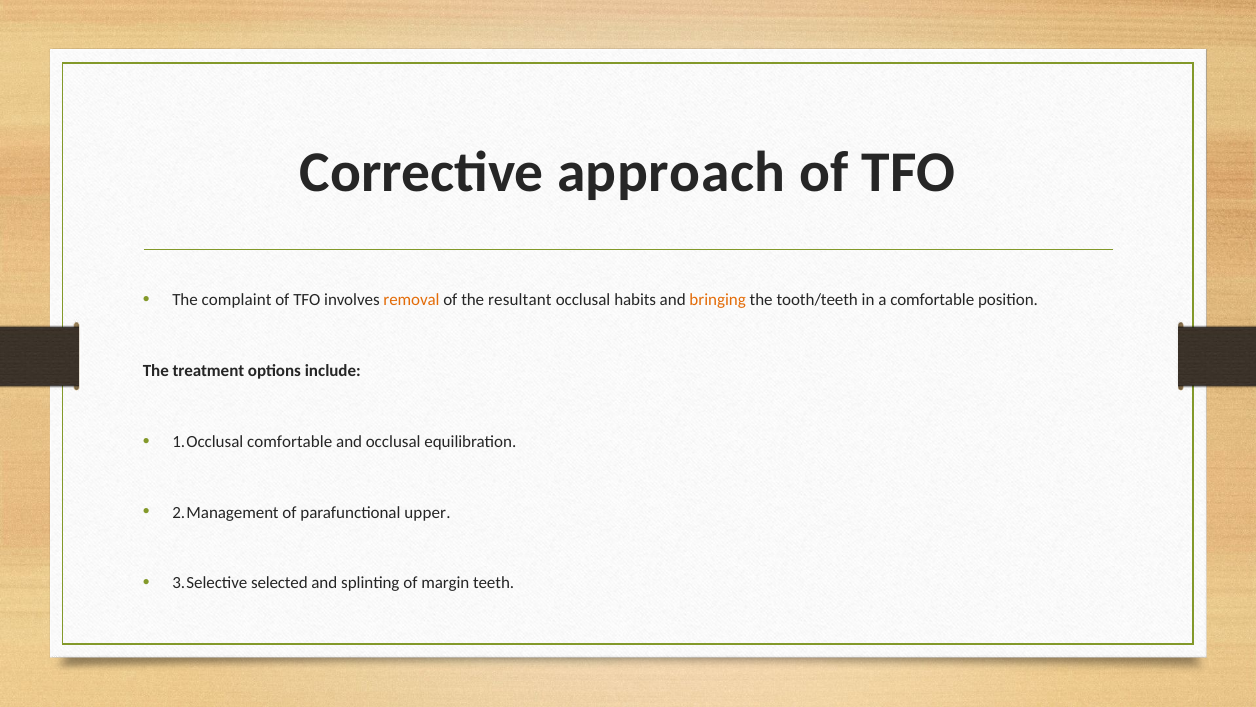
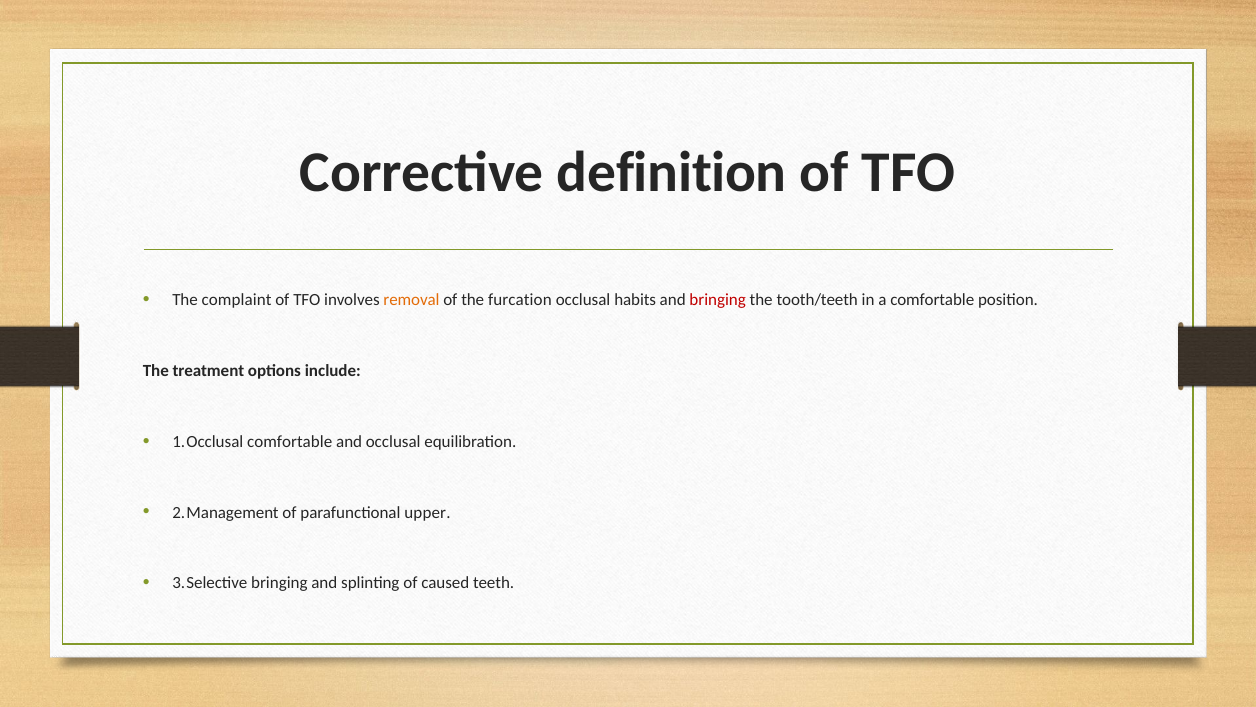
approach: approach -> definition
resultant: resultant -> furcation
bringing at (718, 300) colour: orange -> red
selected at (279, 583): selected -> bringing
margin: margin -> caused
